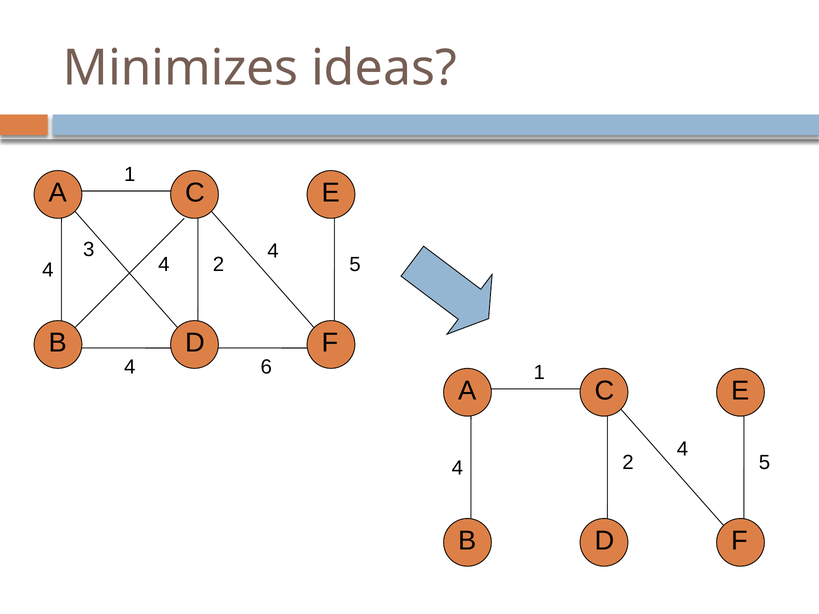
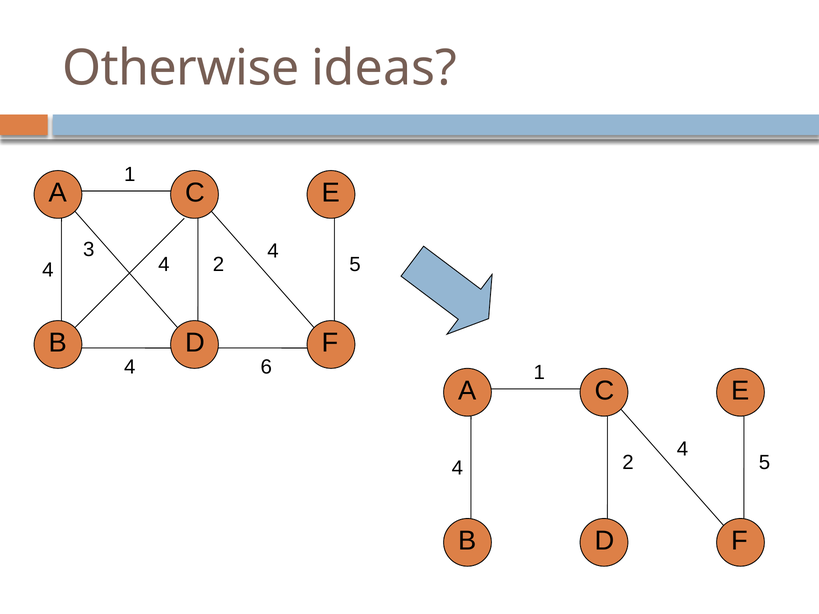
Minimizes: Minimizes -> Otherwise
